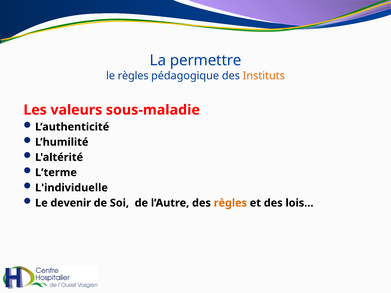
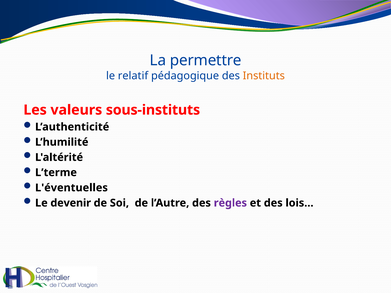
le règles: règles -> relatif
sous-maladie: sous-maladie -> sous-instituts
L'individuelle: L'individuelle -> L'éventuelles
règles at (230, 203) colour: orange -> purple
